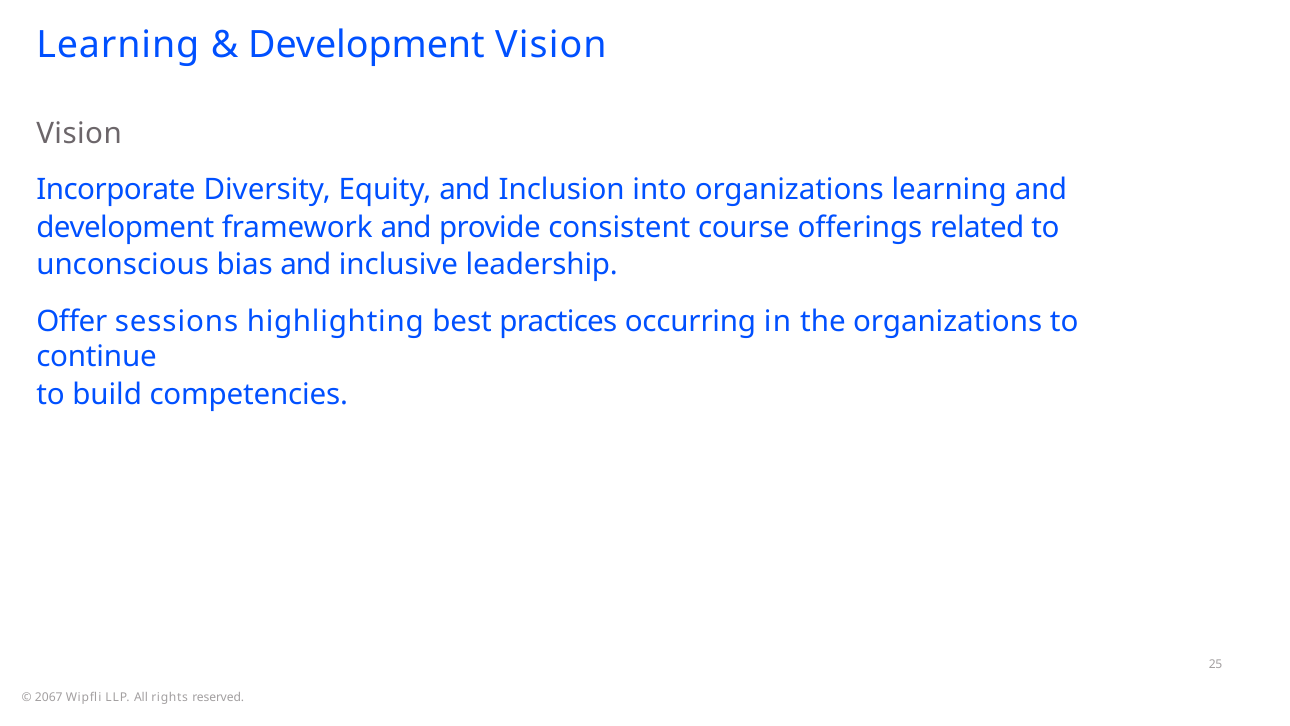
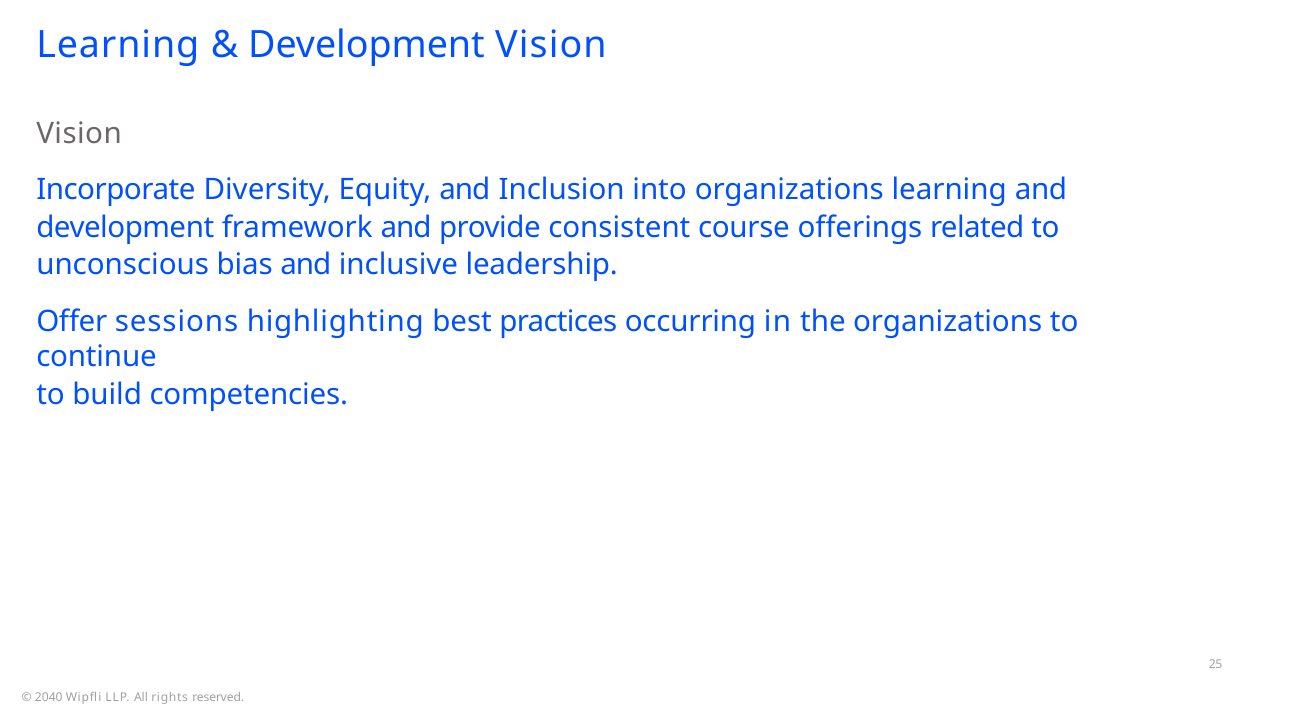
2067: 2067 -> 2040
